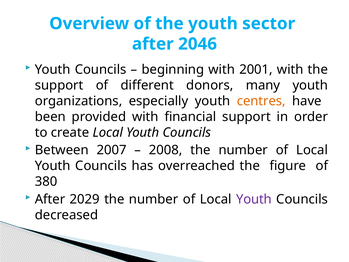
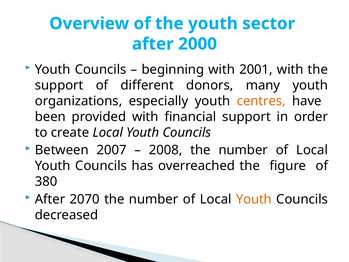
2046: 2046 -> 2000
2029: 2029 -> 2070
Youth at (254, 199) colour: purple -> orange
